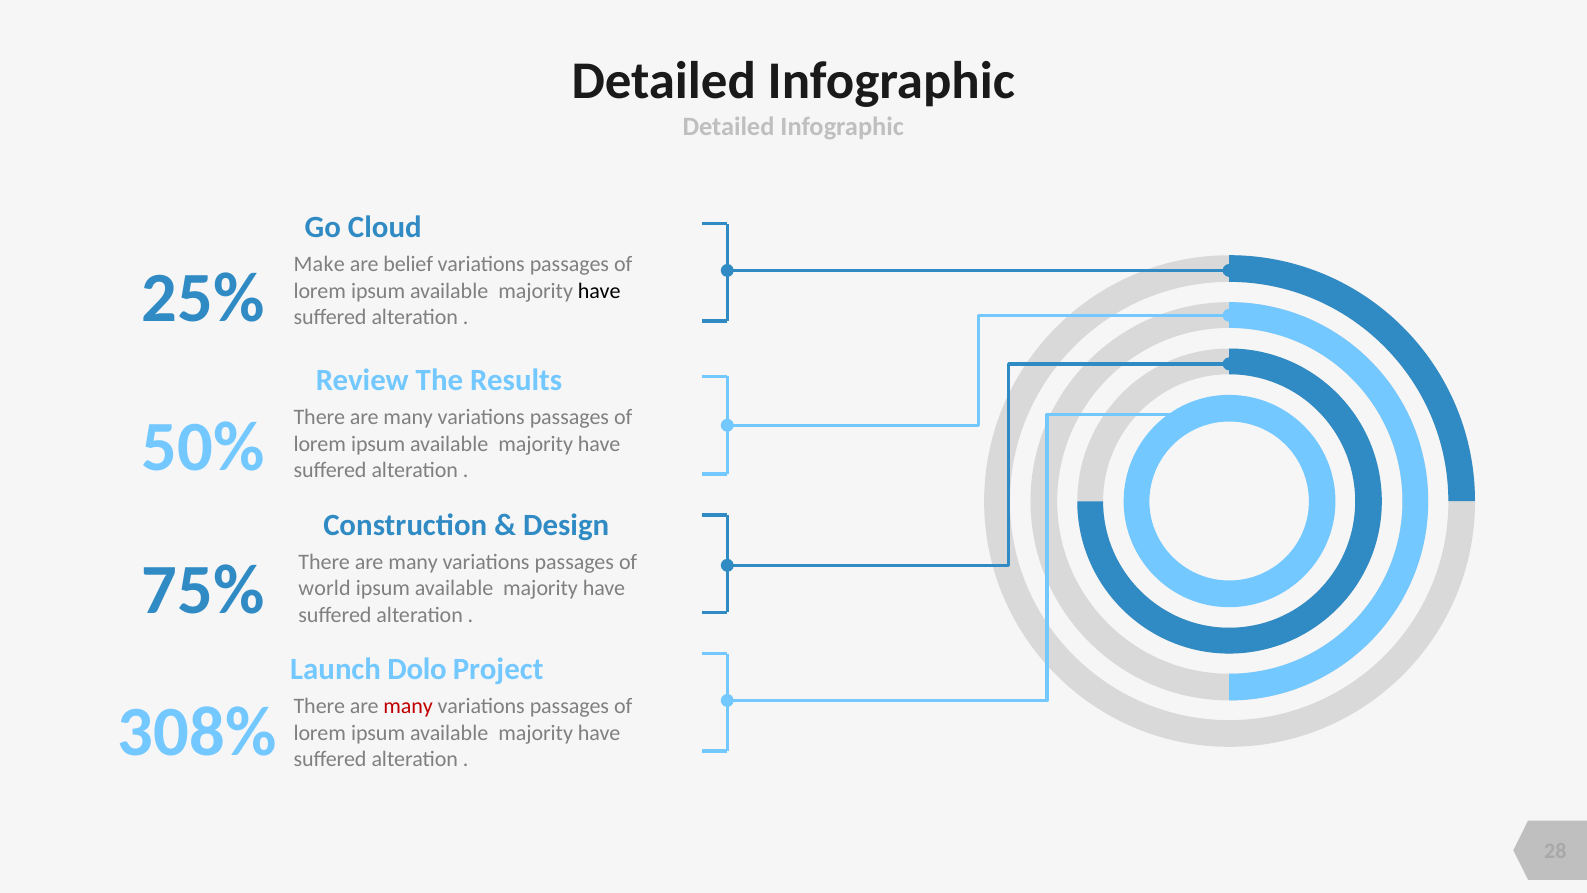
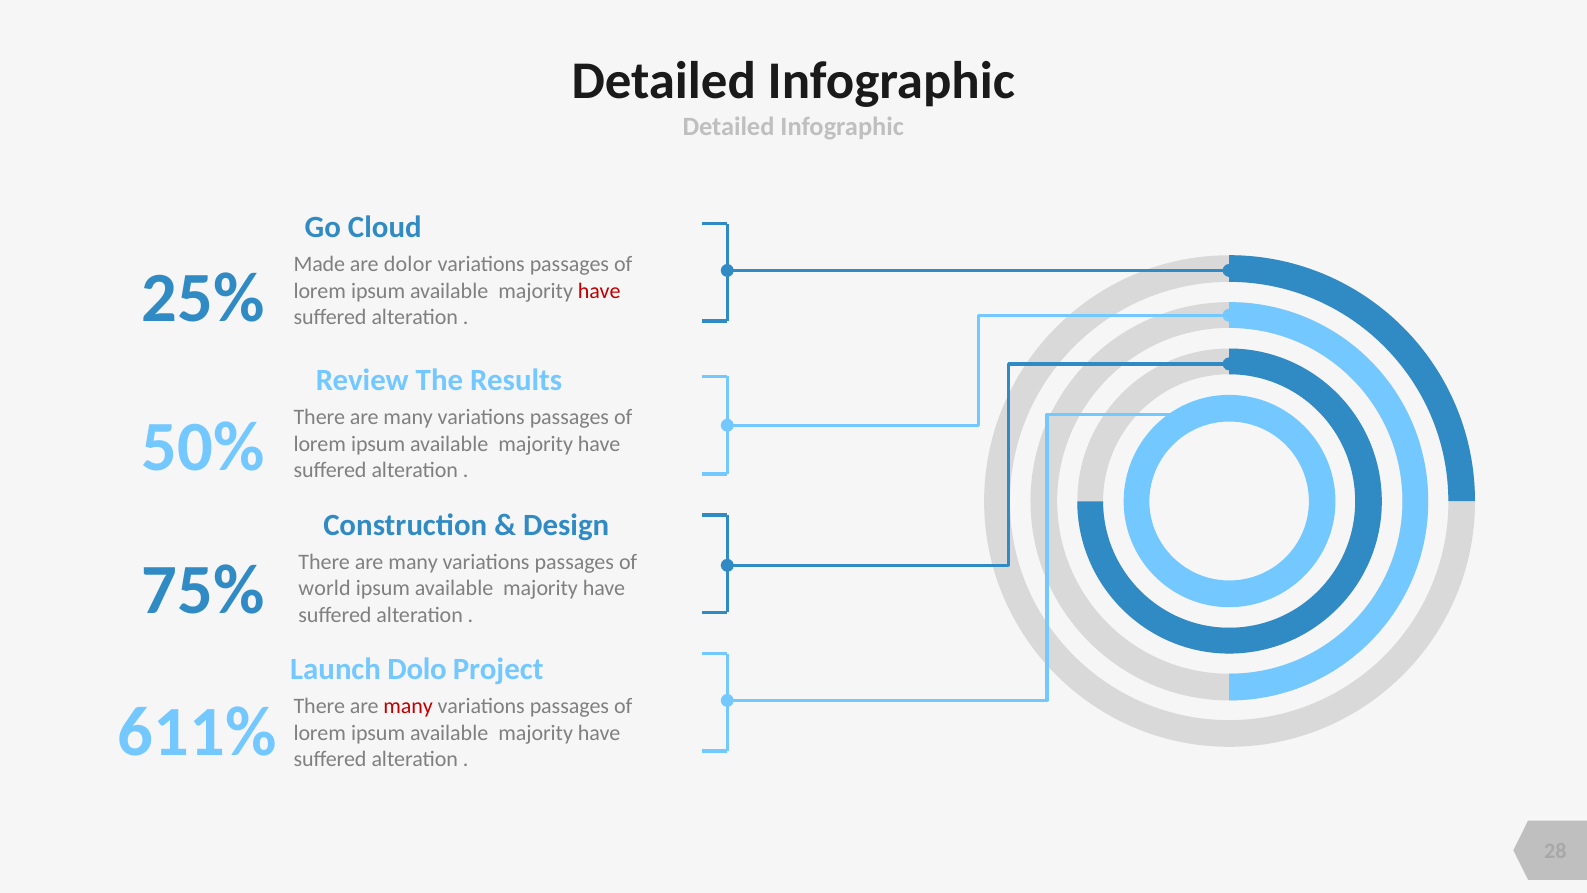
Make: Make -> Made
belief: belief -> dolor
have at (599, 291) colour: black -> red
308%: 308% -> 611%
